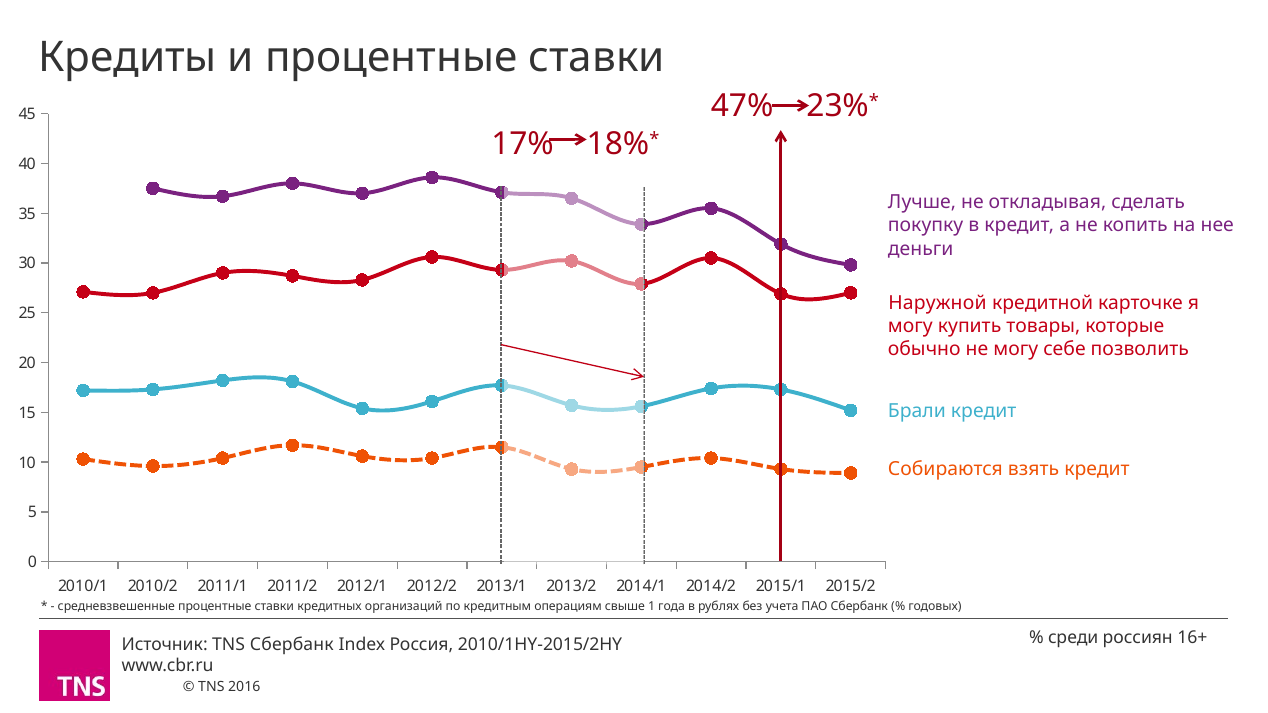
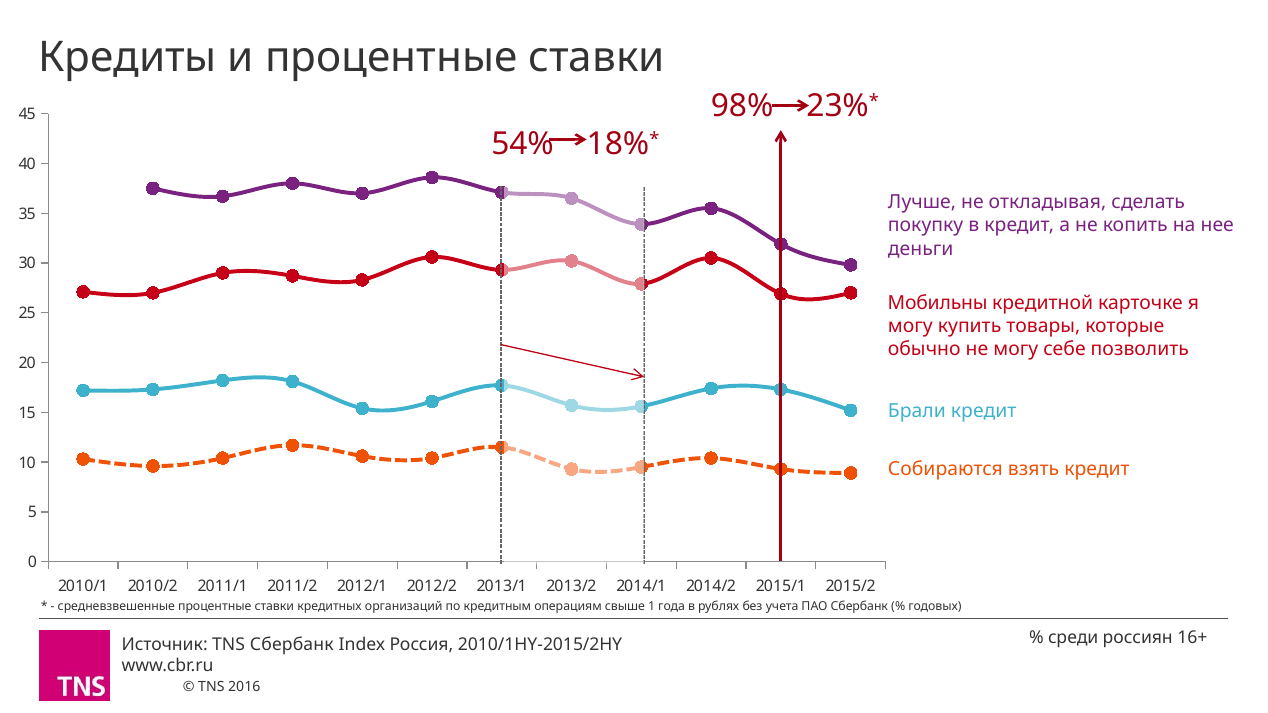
47%: 47% -> 98%
17%: 17% -> 54%
Наружной: Наружной -> Мобильны
